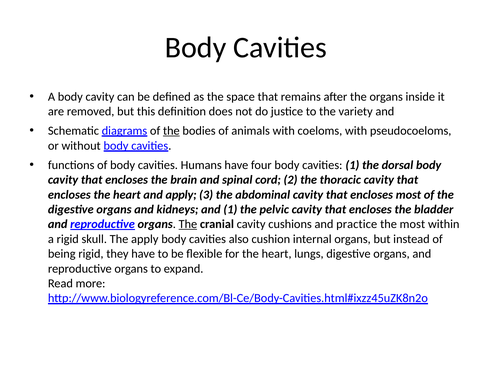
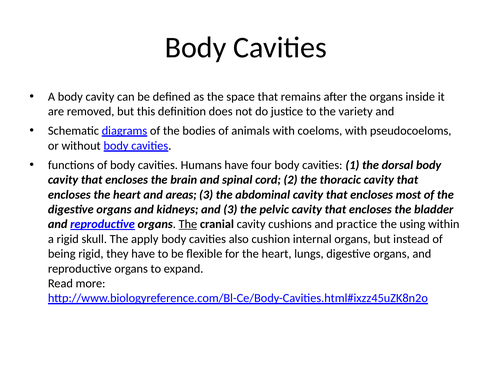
the at (171, 131) underline: present -> none
and apply: apply -> areas
and 1: 1 -> 3
the most: most -> using
